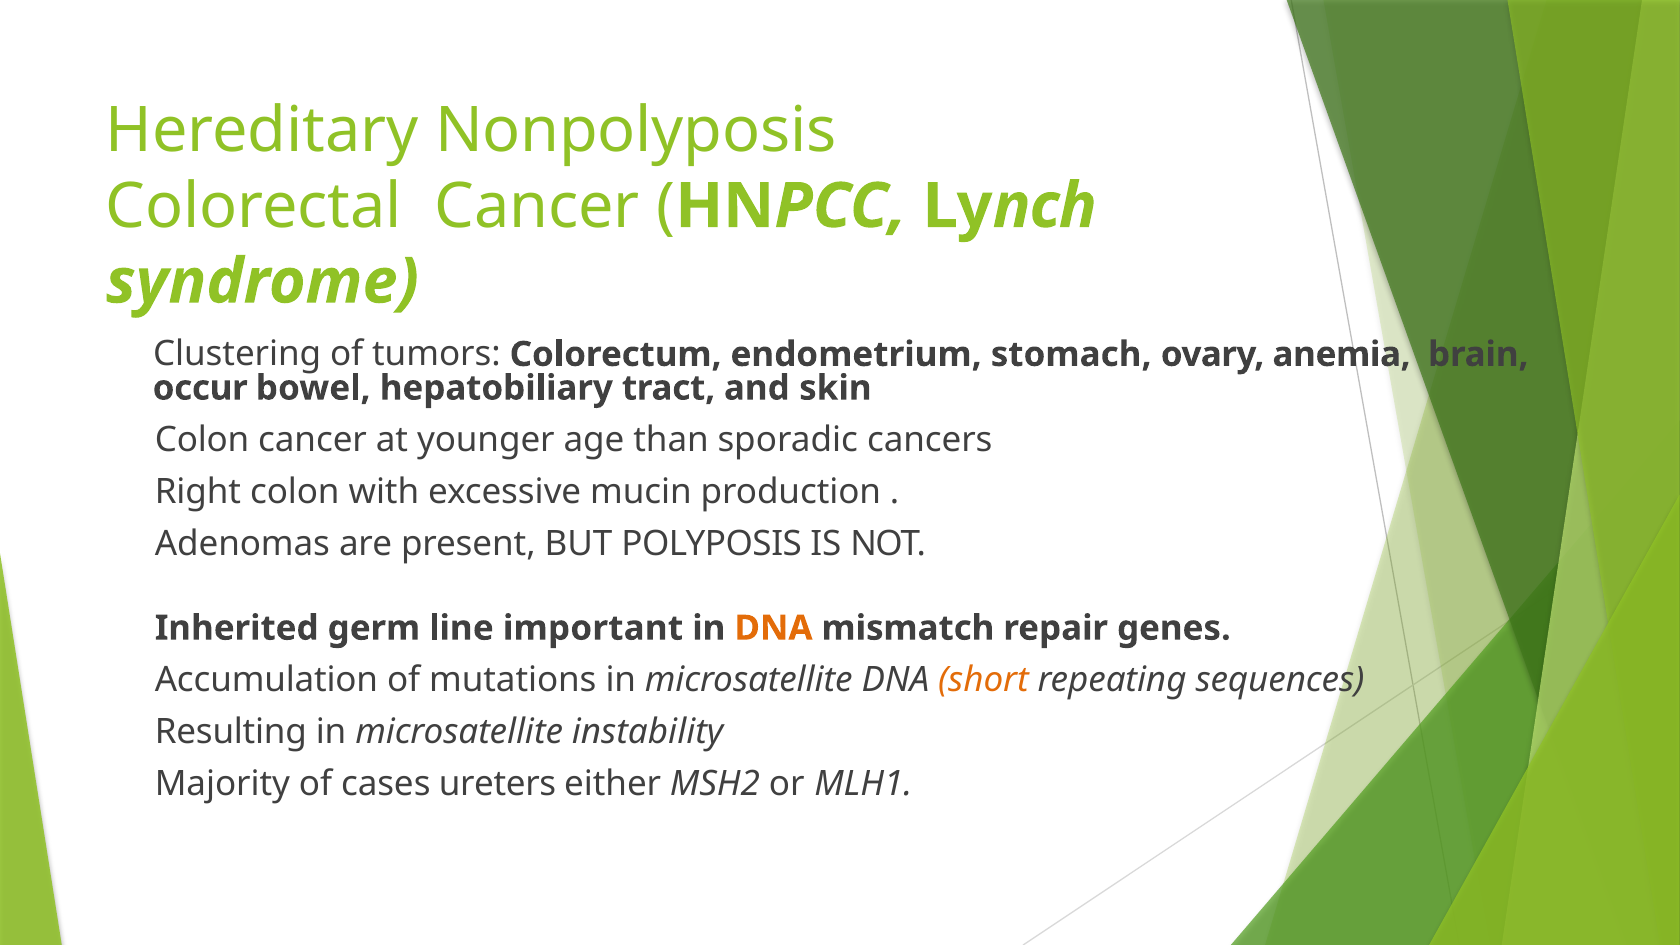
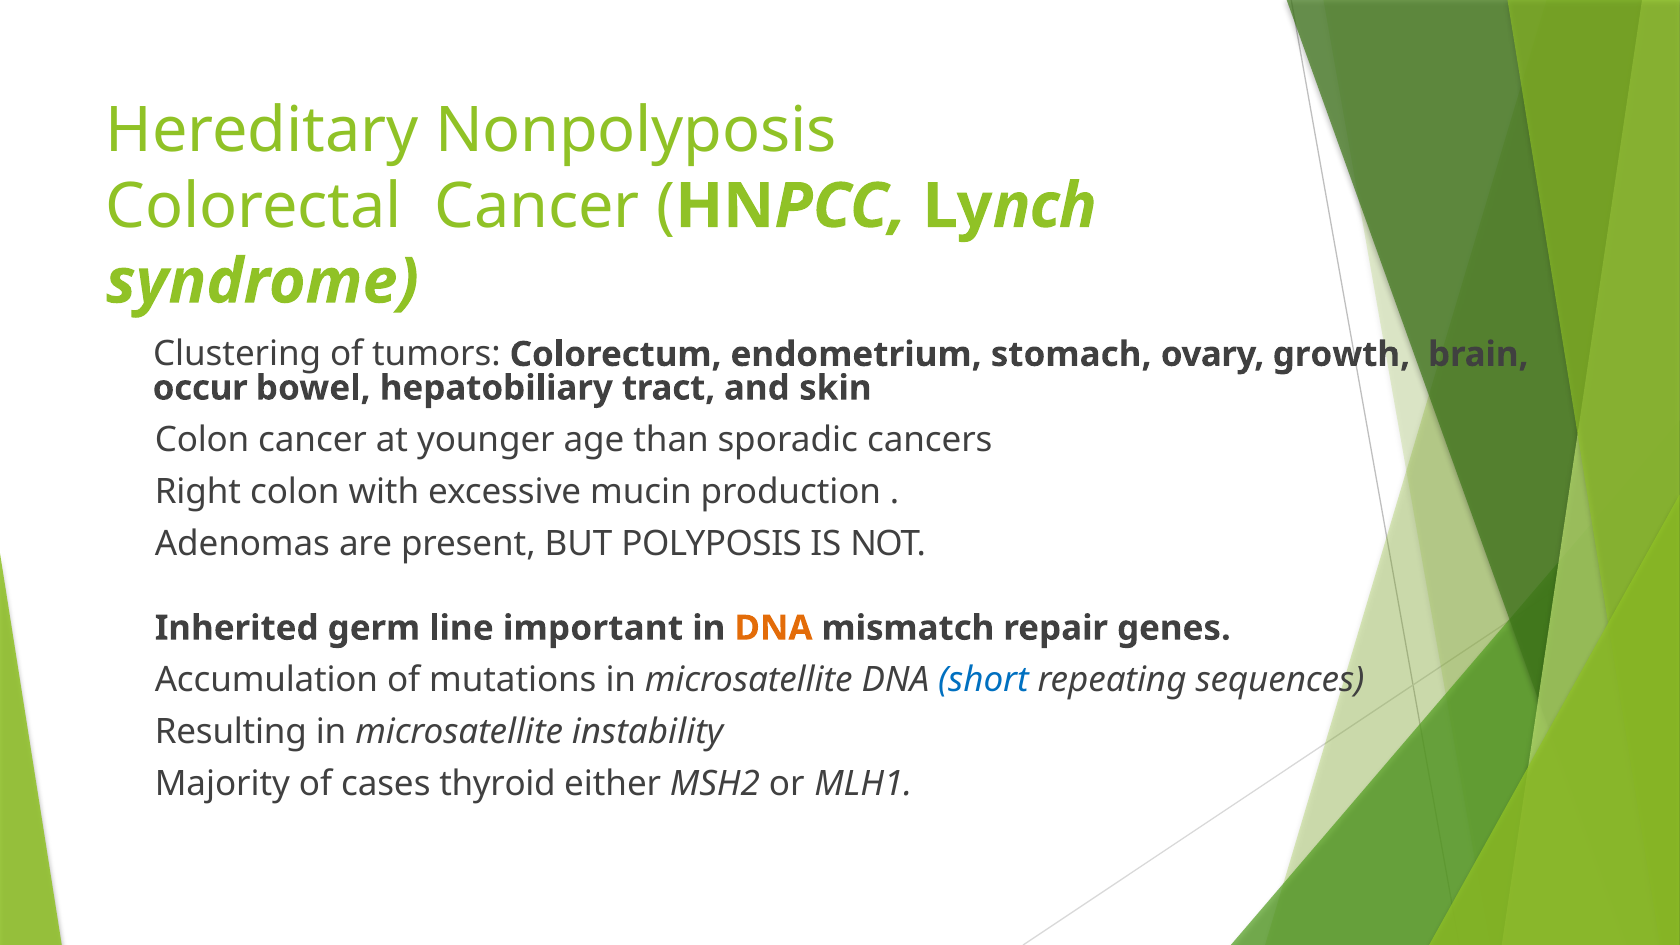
anemia: anemia -> growth
short colour: orange -> blue
ureters: ureters -> thyroid
